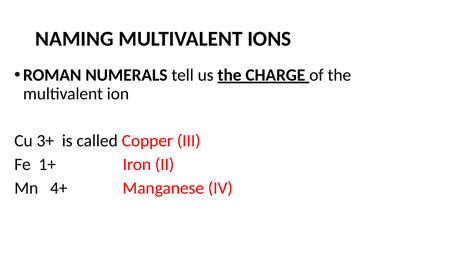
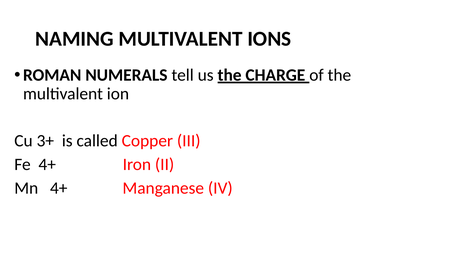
Fe 1+: 1+ -> 4+
